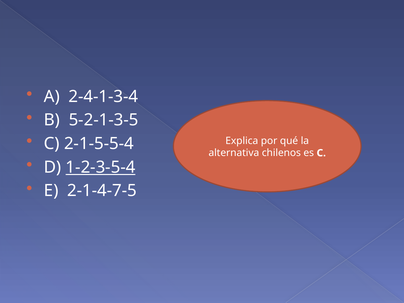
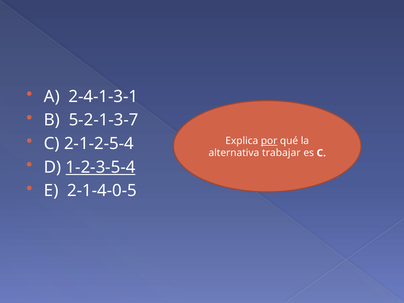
2-4-1-3-4: 2-4-1-3-4 -> 2-4-1-3-1
5-2-1-3-5: 5-2-1-3-5 -> 5-2-1-3-7
2-1-5-5-4: 2-1-5-5-4 -> 2-1-2-5-4
por underline: none -> present
chilenos: chilenos -> trabajar
2-1-4-7-5: 2-1-4-7-5 -> 2-1-4-0-5
